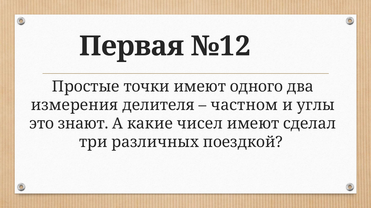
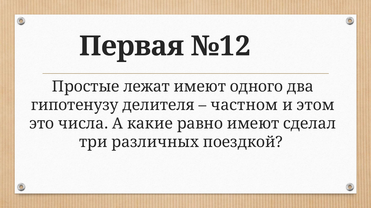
точки: точки -> лежат
измерения: измерения -> гипотенузу
углы: углы -> этом
знают: знают -> числа
чисел: чисел -> равно
